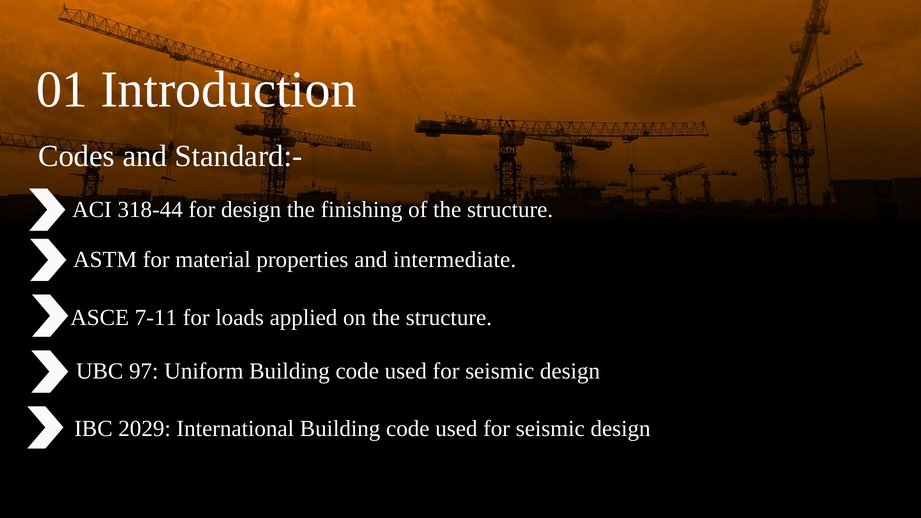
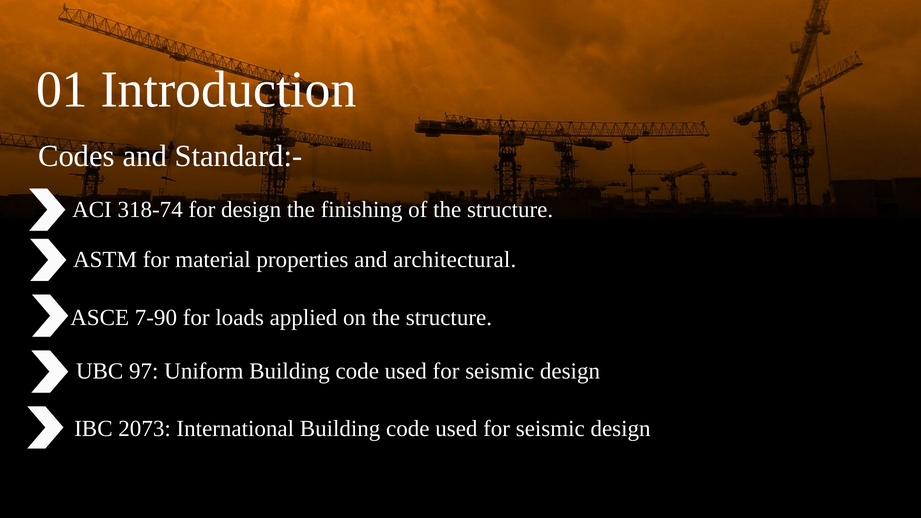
318-44: 318-44 -> 318-74
intermediate: intermediate -> architectural
7-11: 7-11 -> 7-90
2029: 2029 -> 2073
